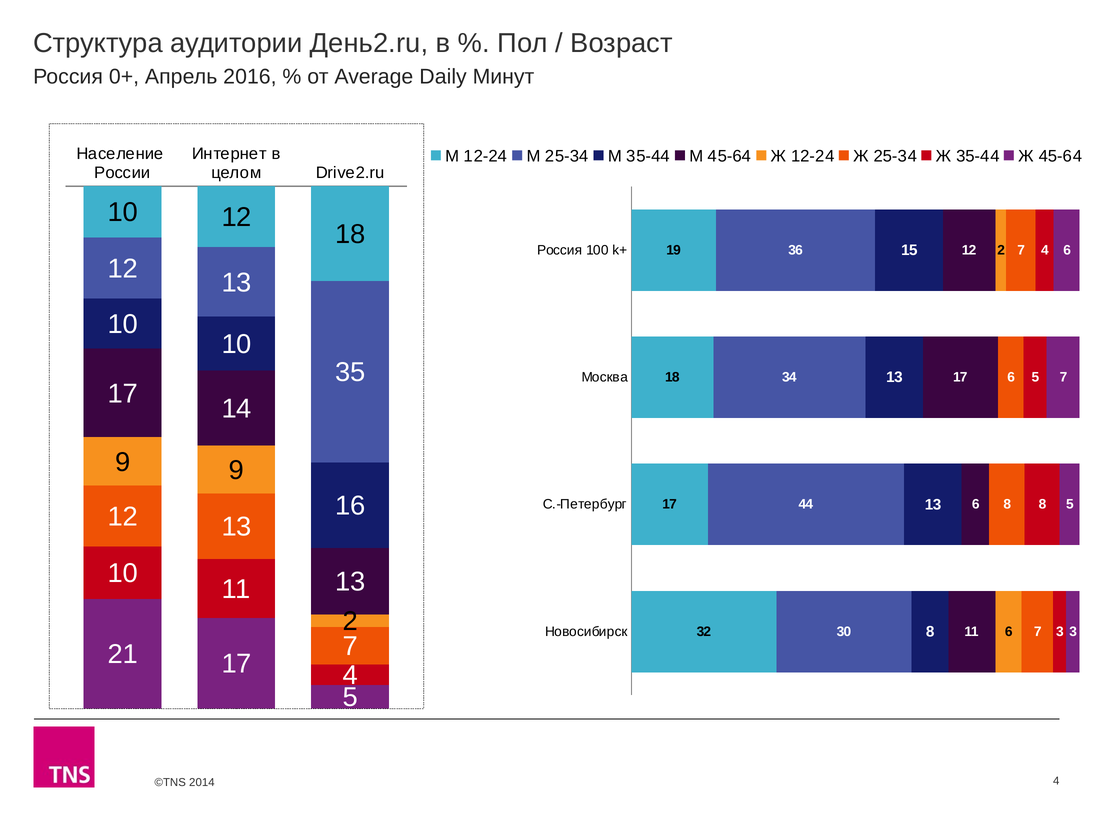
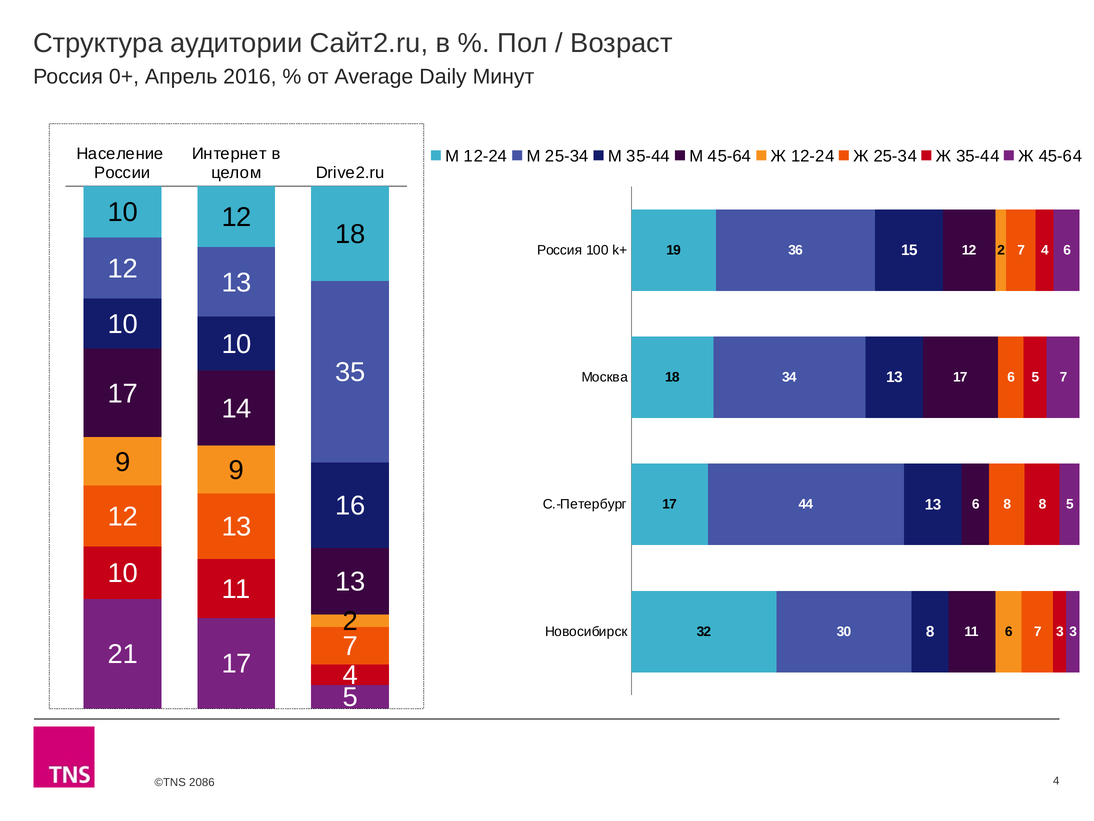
День2.ru: День2.ru -> Сайт2.ru
2014: 2014 -> 2086
